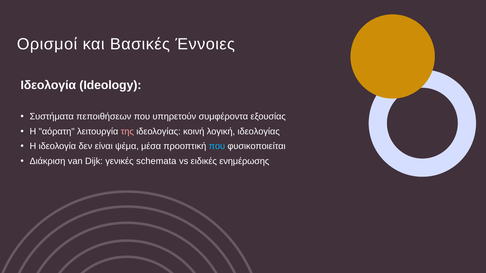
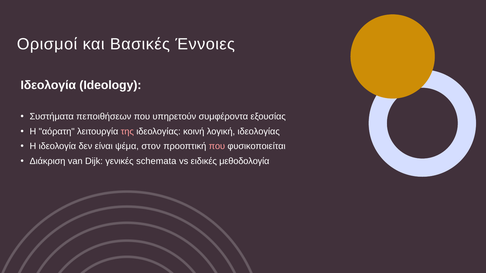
μέσα: μέσα -> στον
που at (217, 147) colour: light blue -> pink
ενημέρωσης: ενημέρωσης -> μεθοδολογία
